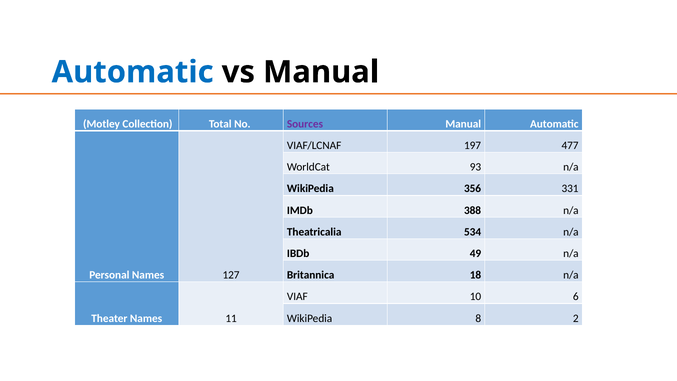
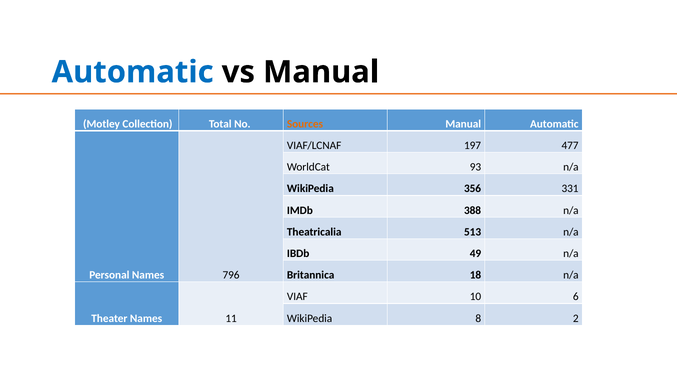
Sources colour: purple -> orange
534: 534 -> 513
127: 127 -> 796
